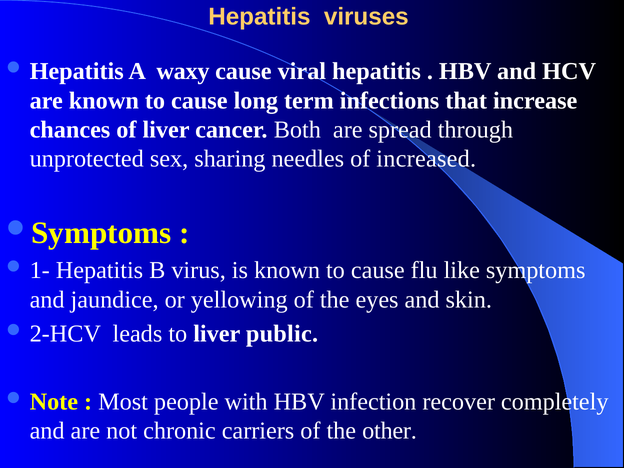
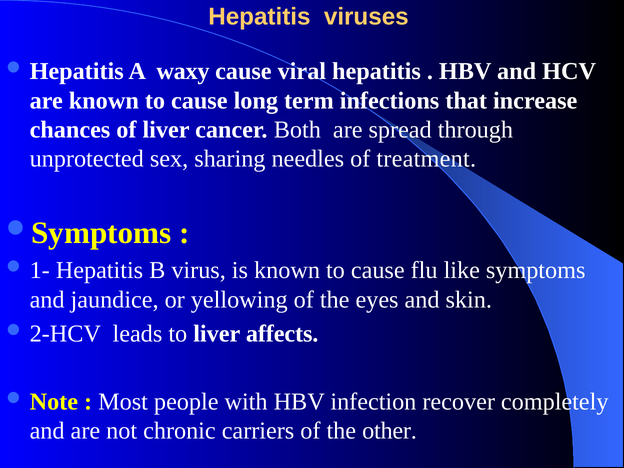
increased: increased -> treatment
public: public -> affects
